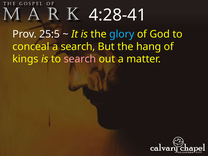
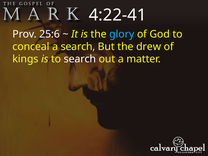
4:28-41: 4:28-41 -> 4:22-41
25:5: 25:5 -> 25:6
hang: hang -> drew
search at (80, 59) colour: pink -> white
